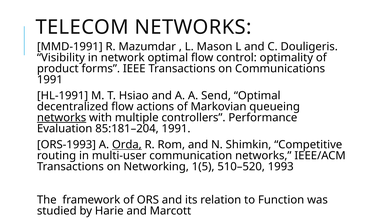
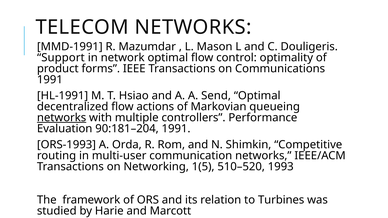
Visibility: Visibility -> Support
85:181–204: 85:181–204 -> 90:181–204
Orda underline: present -> none
Function: Function -> Turbines
